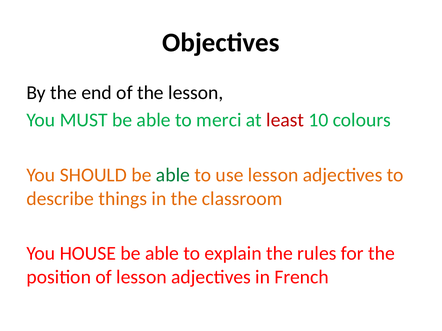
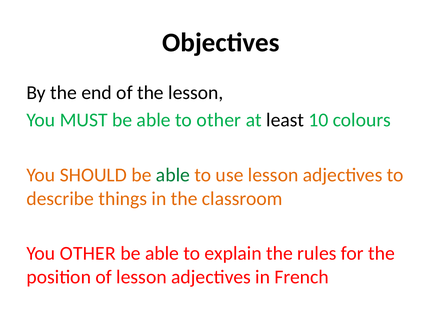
to merci: merci -> other
least colour: red -> black
You HOUSE: HOUSE -> OTHER
